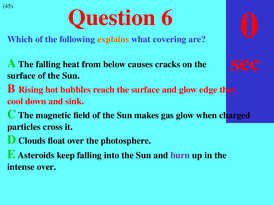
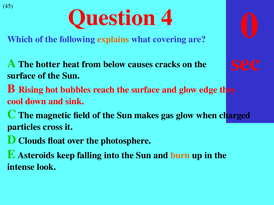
Question 6: 6 -> 4
The falling: falling -> hotter
burn colour: purple -> orange
intense over: over -> look
